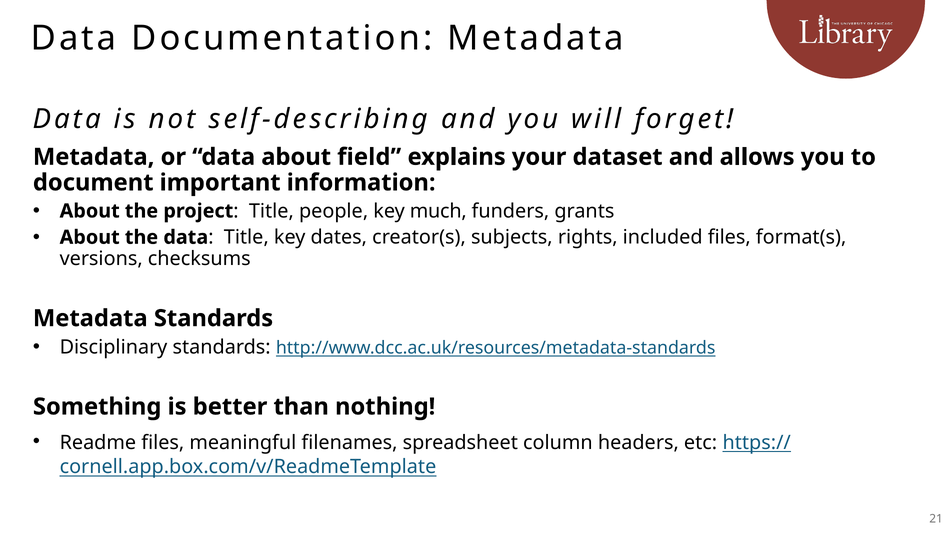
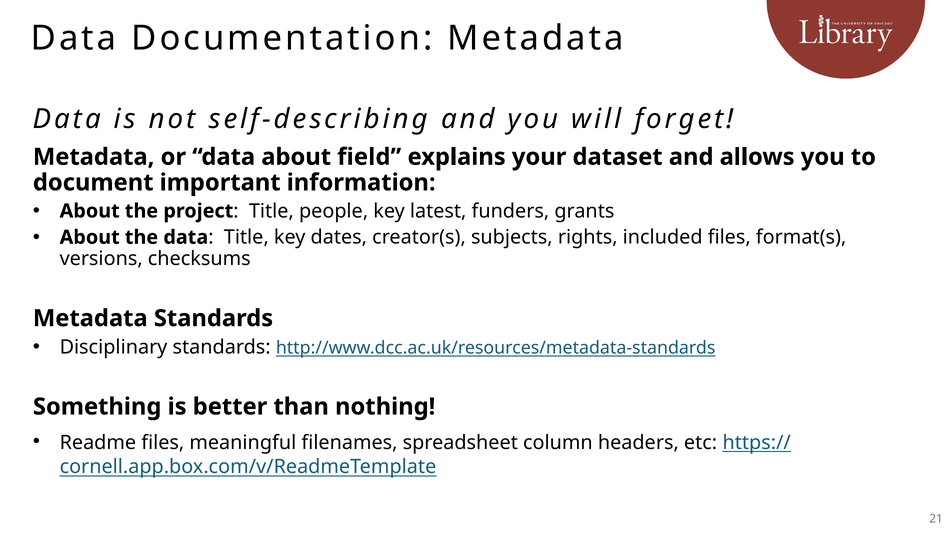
much: much -> latest
